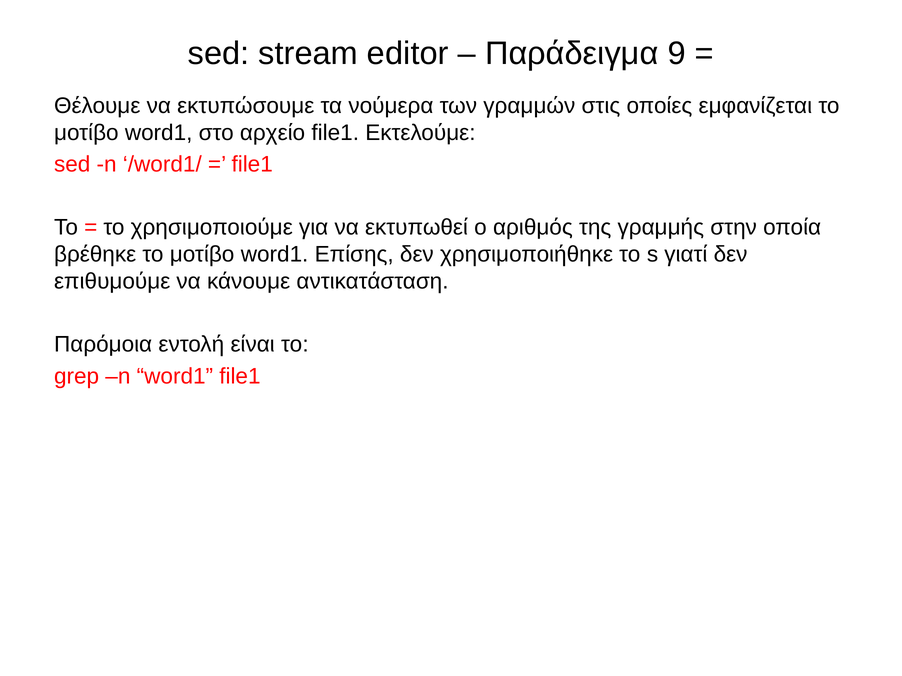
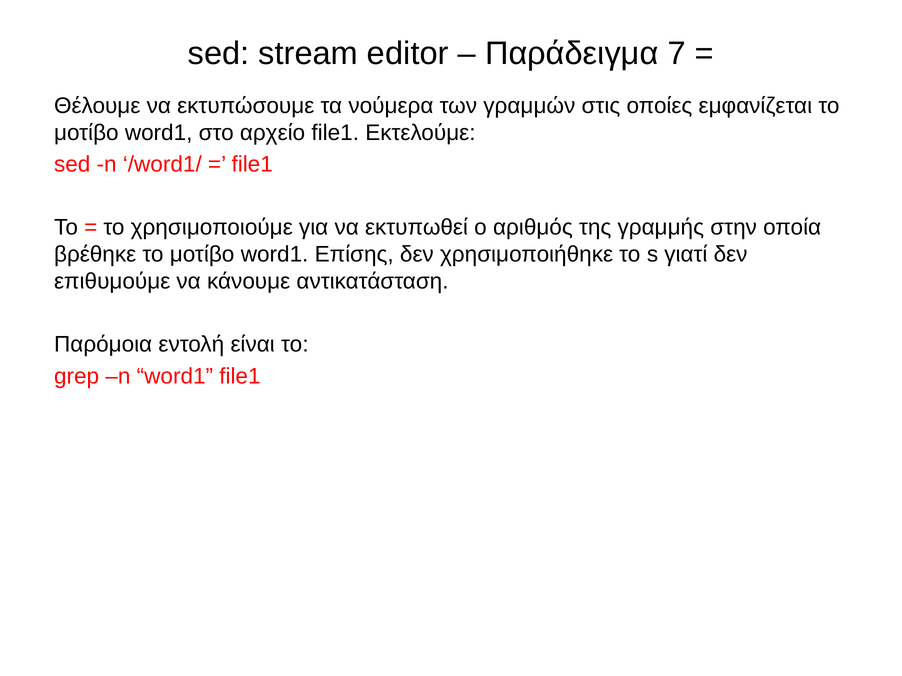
9: 9 -> 7
